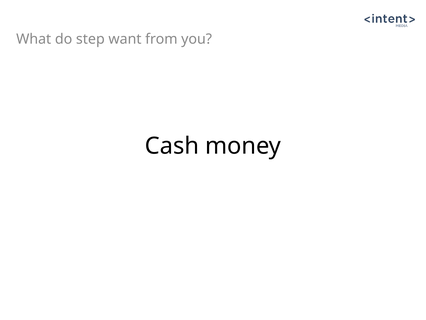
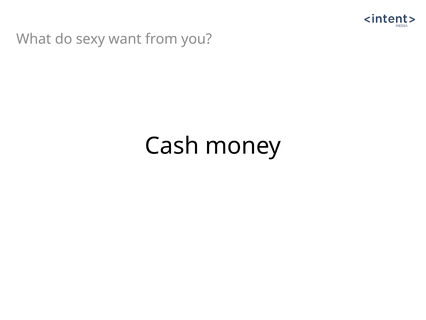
step: step -> sexy
